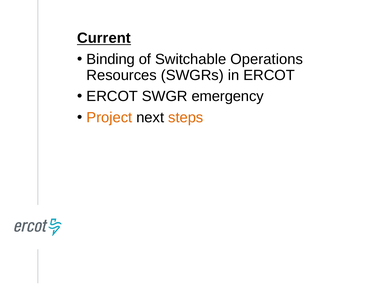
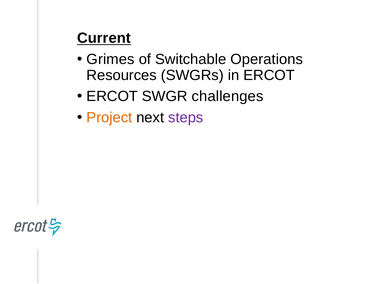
Binding: Binding -> Grimes
emergency: emergency -> challenges
steps colour: orange -> purple
